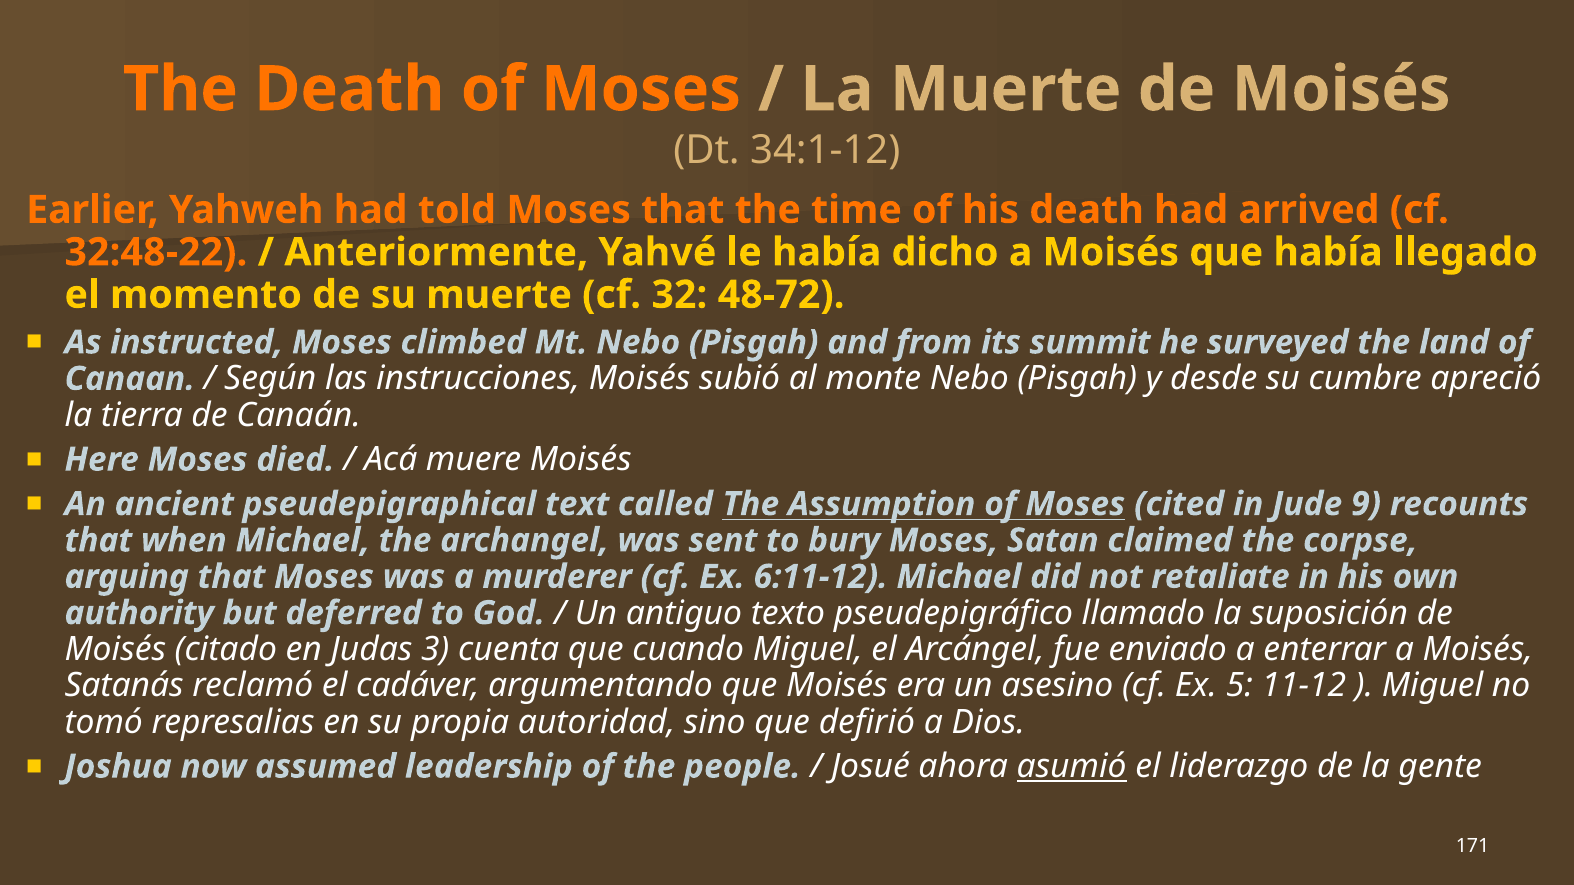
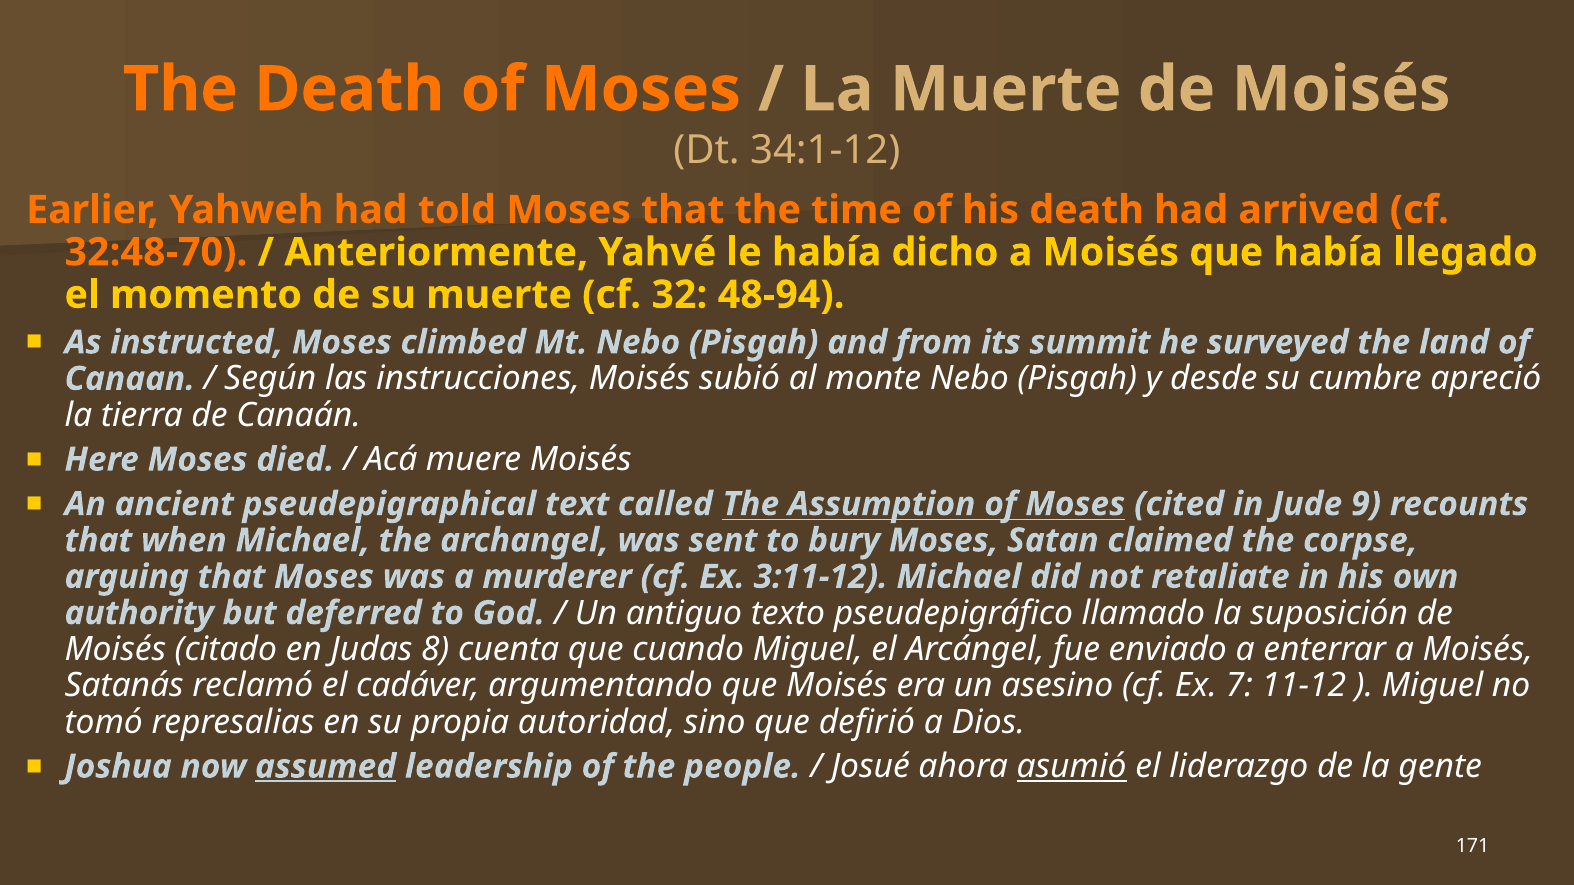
32:48-22: 32:48-22 -> 32:48-70
48-72: 48-72 -> 48-94
6:11-12: 6:11-12 -> 3:11-12
3: 3 -> 8
5: 5 -> 7
assumed underline: none -> present
